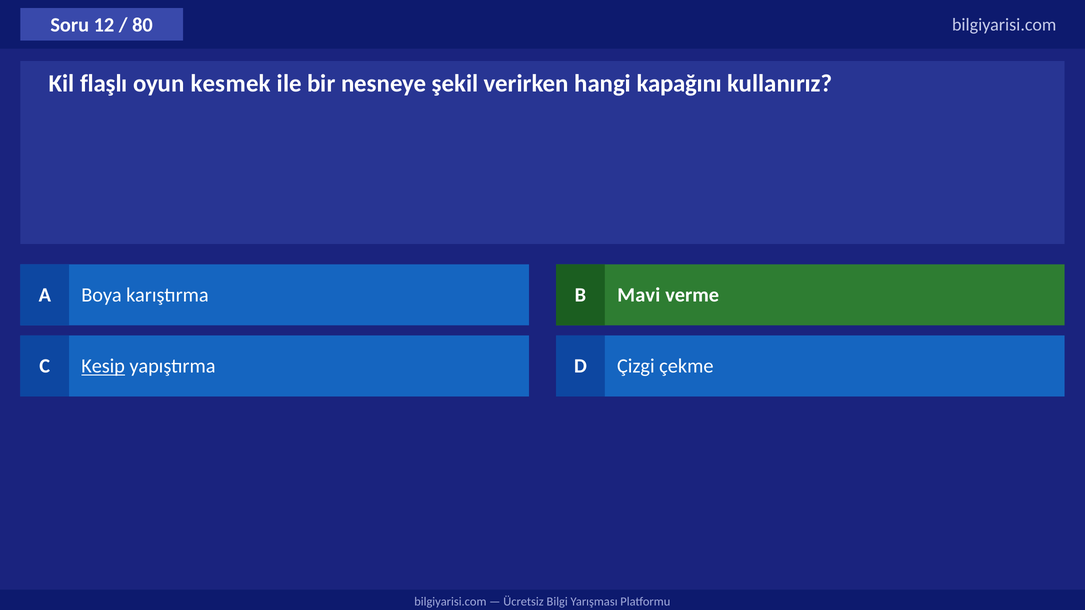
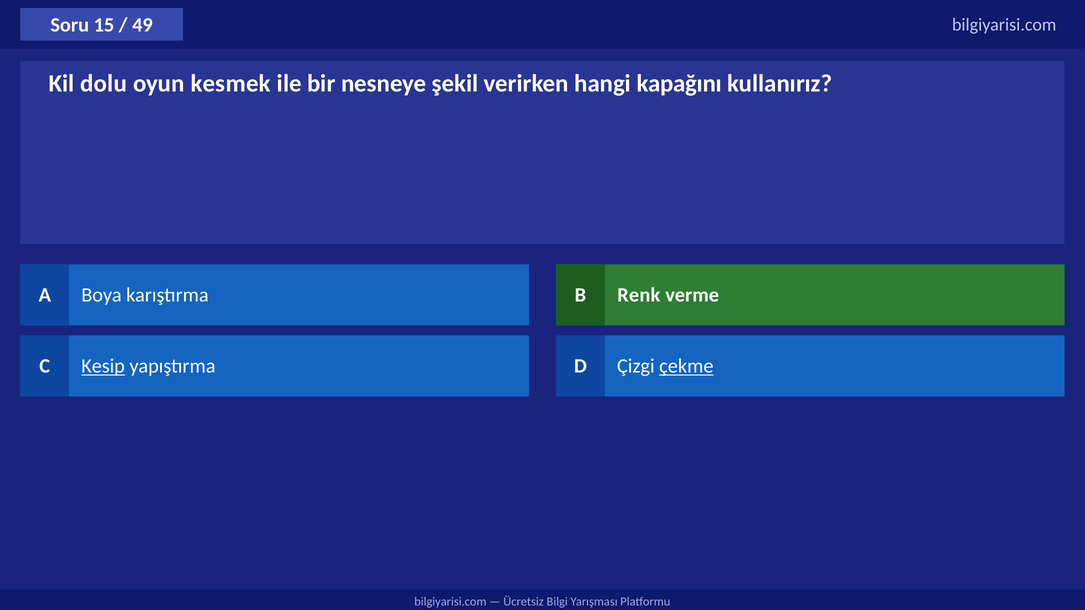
12: 12 -> 15
80: 80 -> 49
flaşlı: flaşlı -> dolu
Mavi: Mavi -> Renk
çekme underline: none -> present
